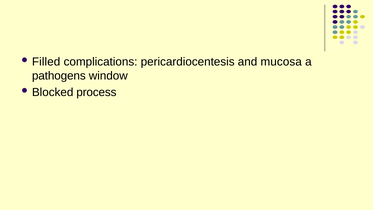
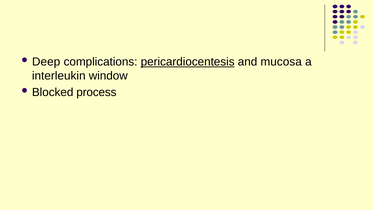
Filled: Filled -> Deep
pericardiocentesis underline: none -> present
pathogens: pathogens -> interleukin
